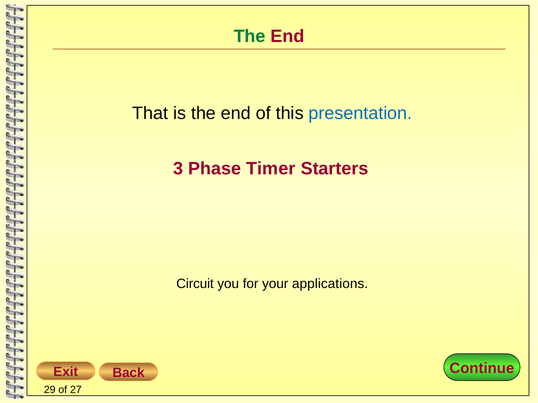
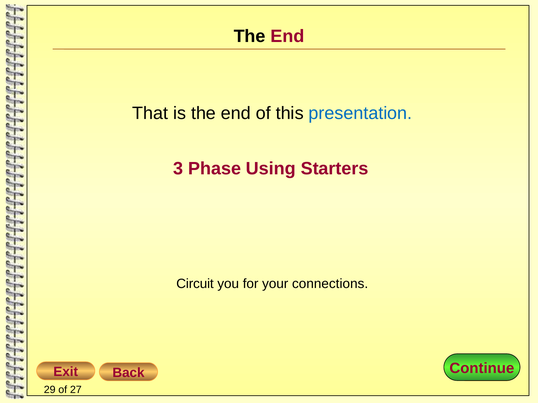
The at (250, 36) colour: green -> black
Timer: Timer -> Using
applications: applications -> connections
